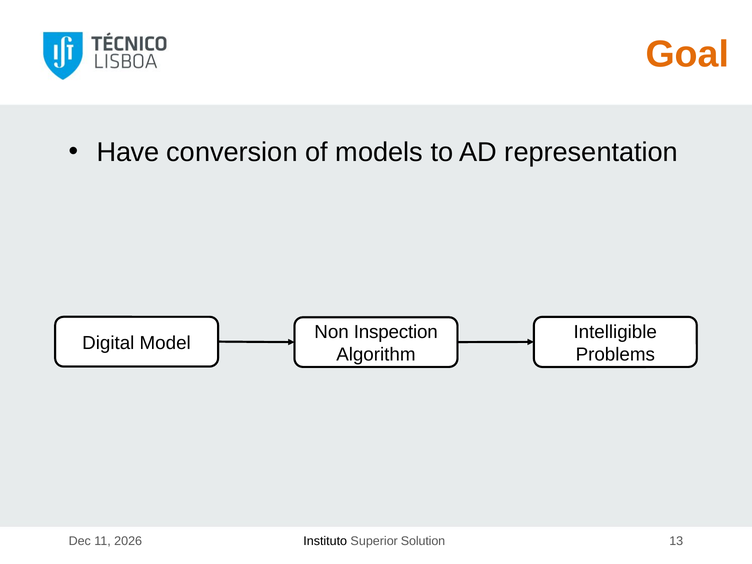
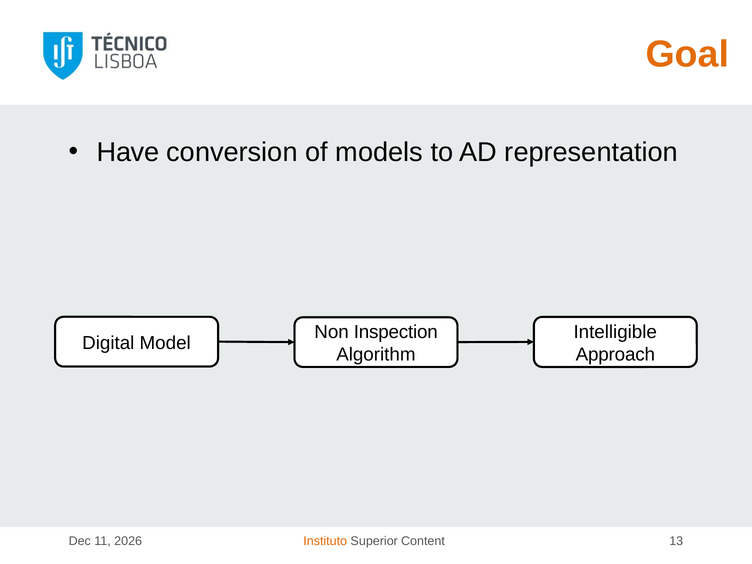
Problems: Problems -> Approach
Instituto colour: black -> orange
Solution: Solution -> Content
